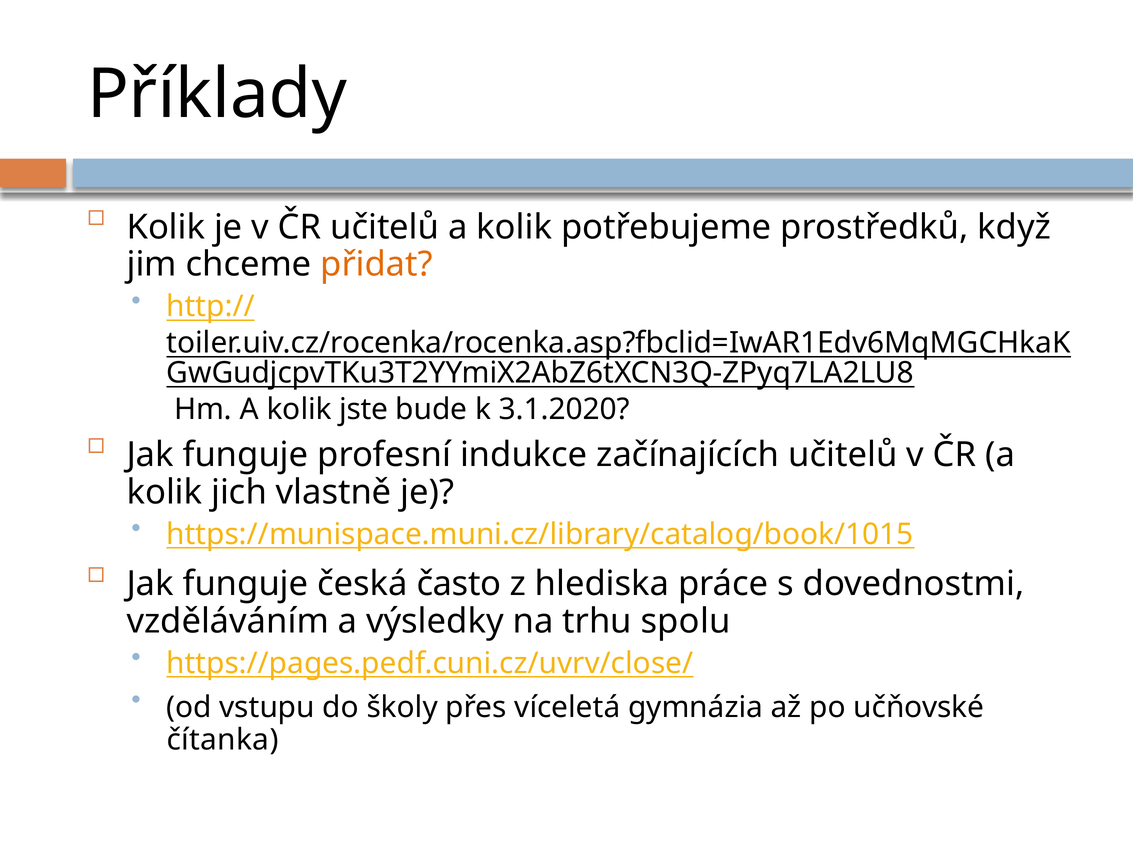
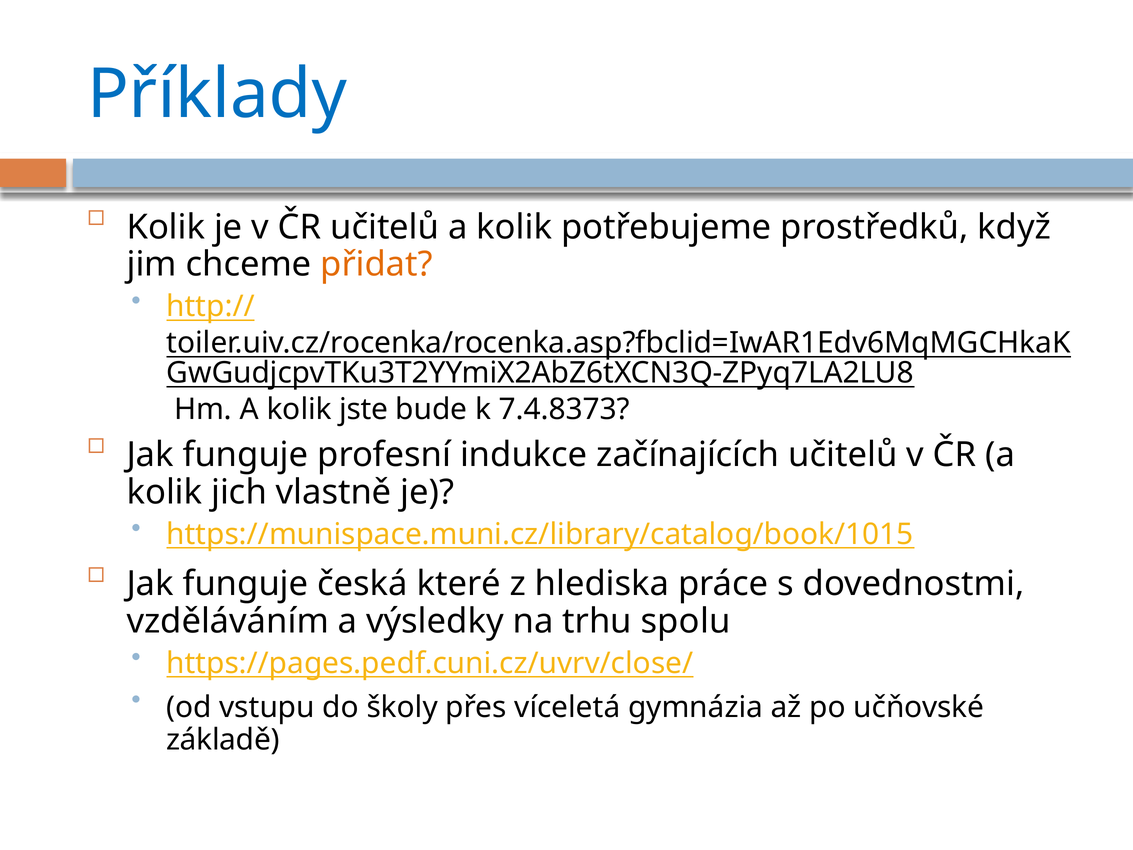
Příklady colour: black -> blue
3.1.2020: 3.1.2020 -> 7.4.8373
často: často -> které
čítanka: čítanka -> základě
